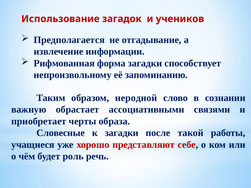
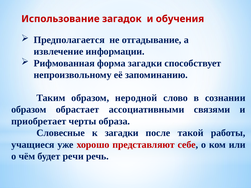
учеников: учеников -> обучения
важную at (29, 110): важную -> образом
роль: роль -> речи
